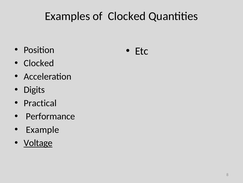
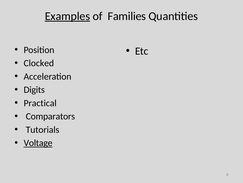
Examples underline: none -> present
of Clocked: Clocked -> Families
Performance: Performance -> Comparators
Example: Example -> Tutorials
